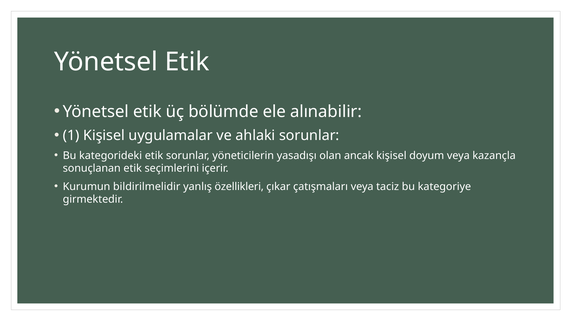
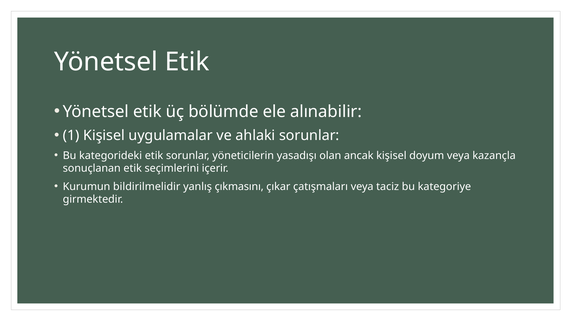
özellikleri: özellikleri -> çıkmasını
